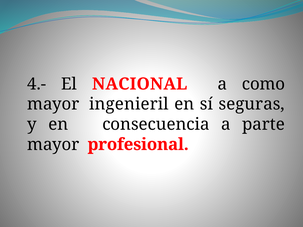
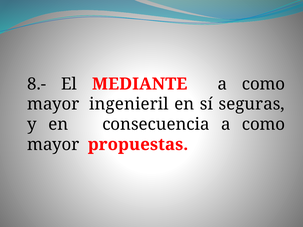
4.-: 4.- -> 8.-
NACIONAL: NACIONAL -> MEDIANTE
consecuencia a parte: parte -> como
profesional: profesional -> propuestas
